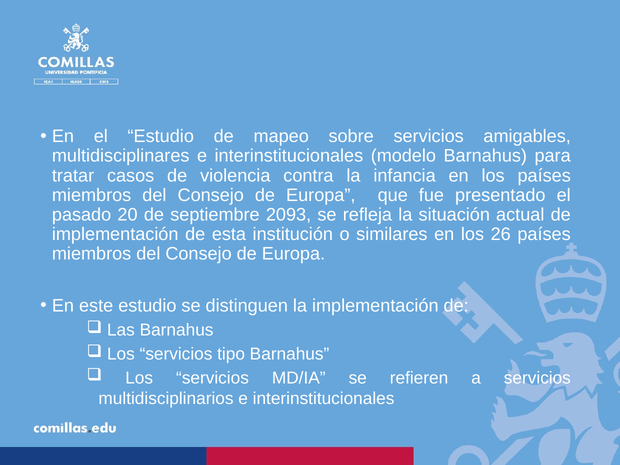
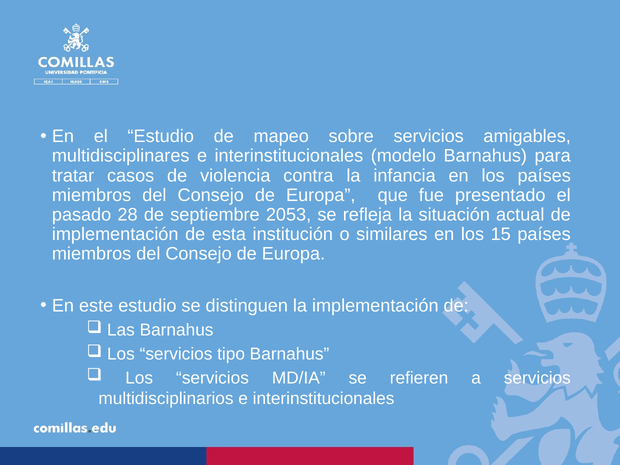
20: 20 -> 28
2093: 2093 -> 2053
26: 26 -> 15
